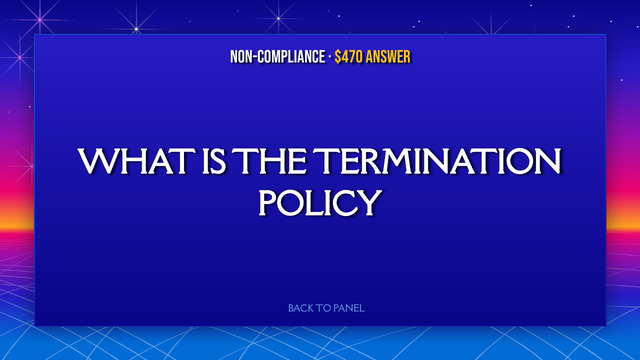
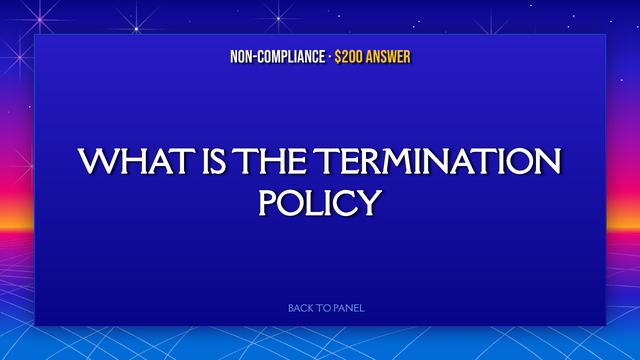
$470: $470 -> $200
